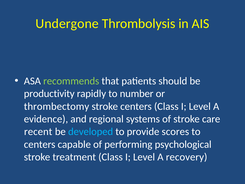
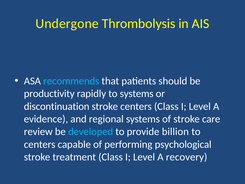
recommends colour: light green -> light blue
to number: number -> systems
thrombectomy: thrombectomy -> discontinuation
recent: recent -> review
scores: scores -> billion
